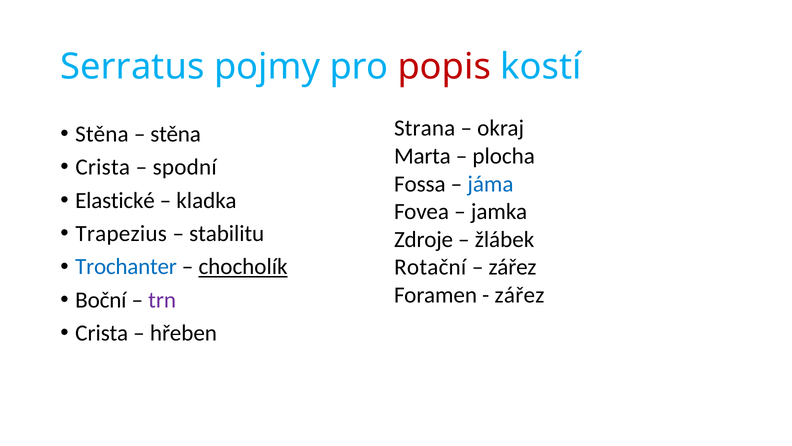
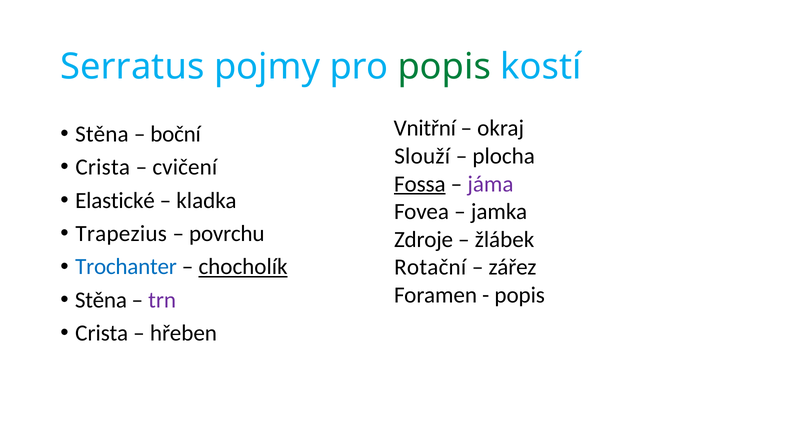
popis at (444, 67) colour: red -> green
Strana: Strana -> Vnitřní
stěna at (176, 134): stěna -> boční
Marta: Marta -> Slouží
spodní: spodní -> cvičení
Fossa underline: none -> present
jáma colour: blue -> purple
stabilitu: stabilitu -> povrchu
zářez at (520, 295): zářez -> popis
Boční at (101, 300): Boční -> Stěna
